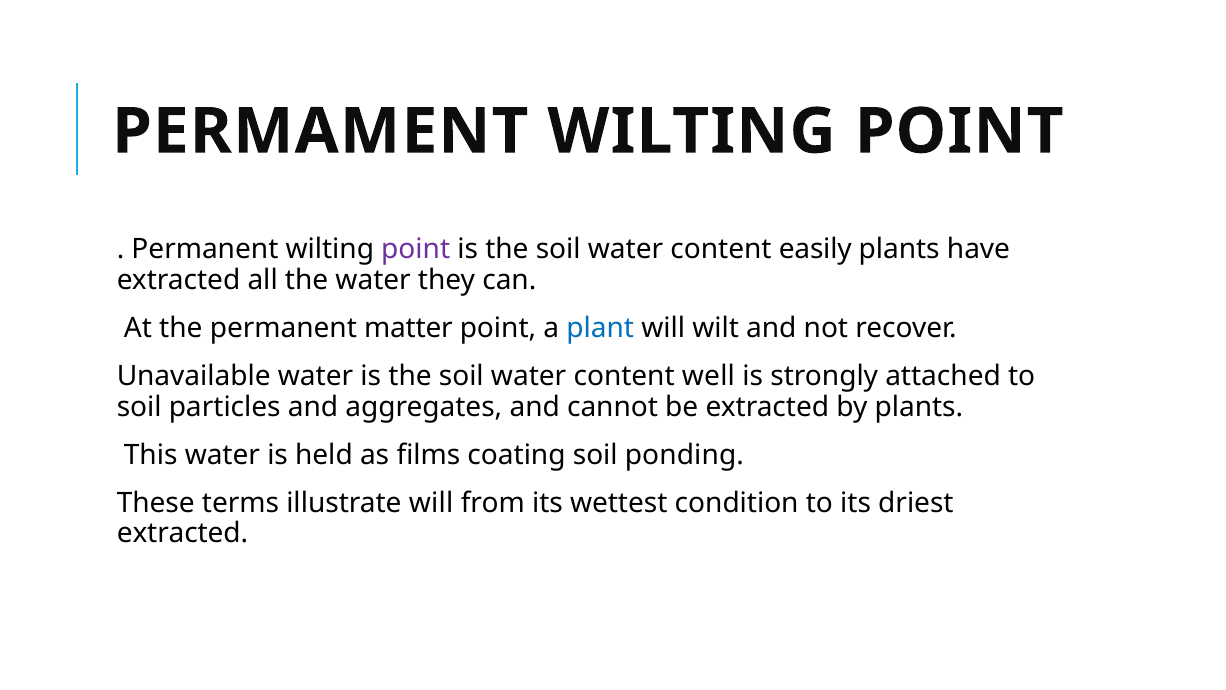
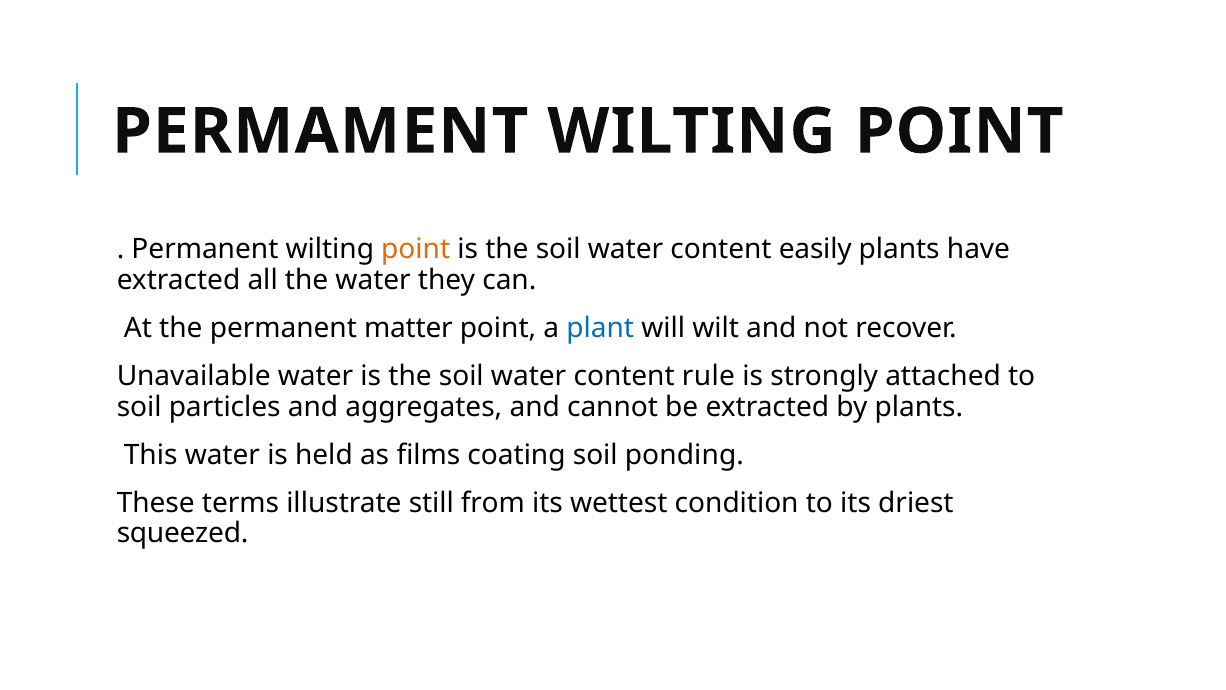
point at (416, 249) colour: purple -> orange
well: well -> rule
illustrate will: will -> still
extracted at (182, 533): extracted -> squeezed
